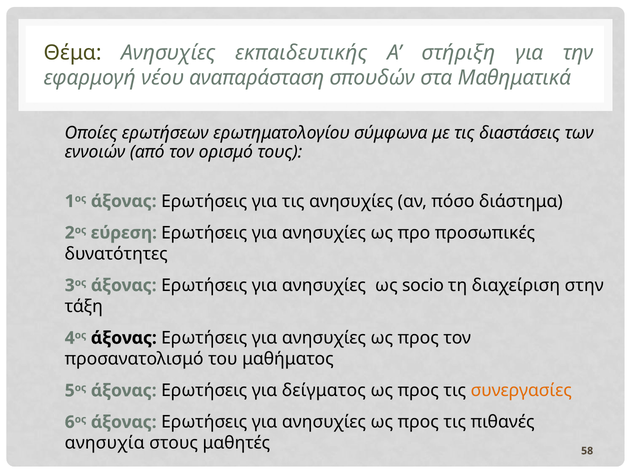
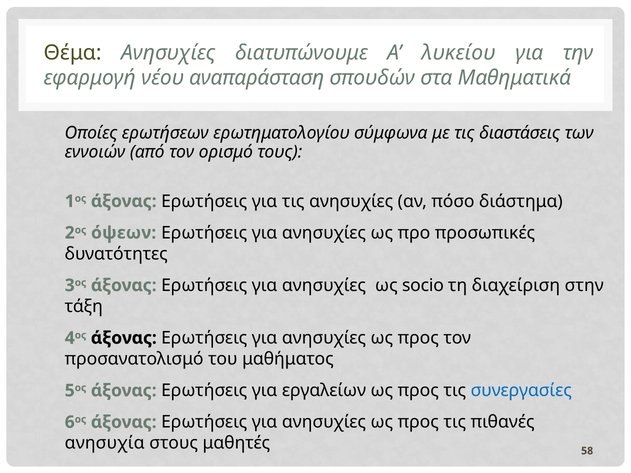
εκπαιδευτικής: εκπαιδευτικής -> διατυπώνουμε
στήριξη: στήριξη -> λυκείου
εύρεση: εύρεση -> όψεων
δείγματος: δείγματος -> εργαλείων
συνεργασίες colour: orange -> blue
